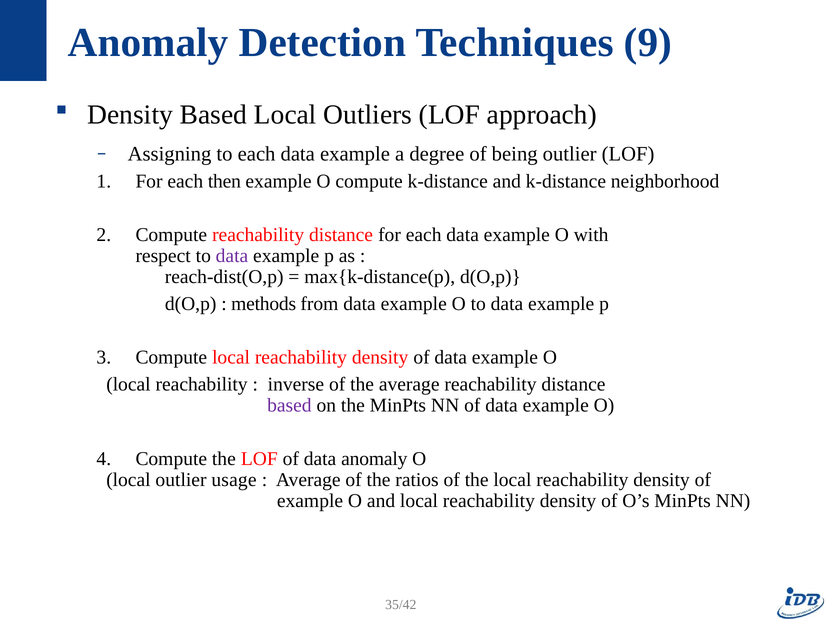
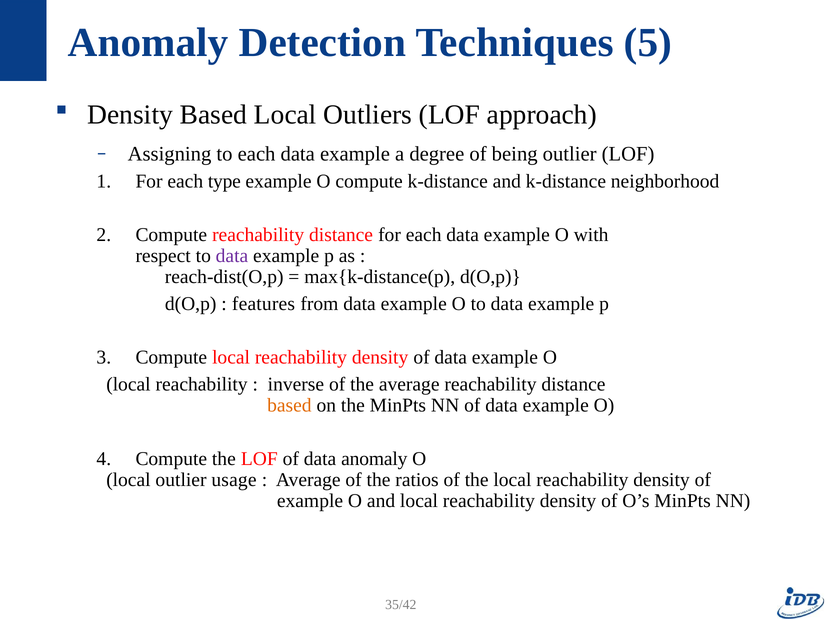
9: 9 -> 5
then: then -> type
methods: methods -> features
based at (289, 406) colour: purple -> orange
